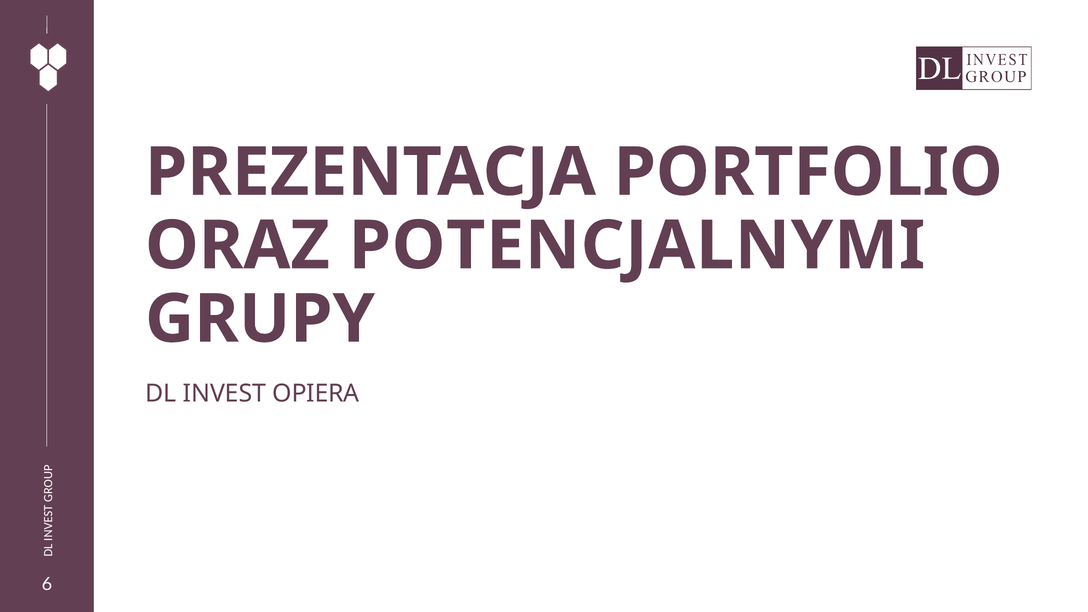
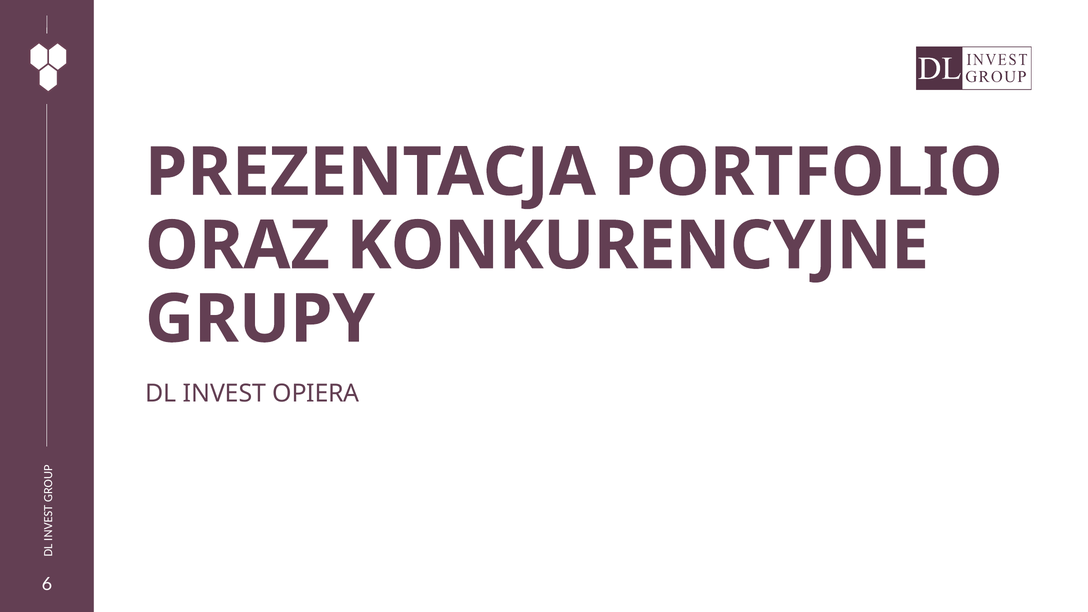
POTENCJALNYMI: POTENCJALNYMI -> KONKURENCYJNE
